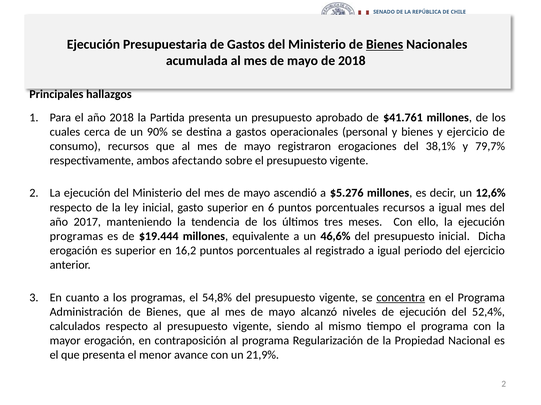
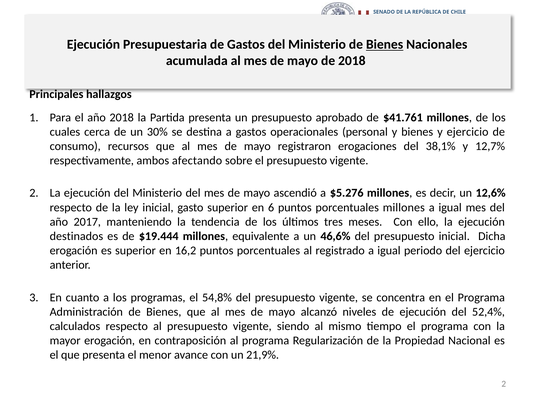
90%: 90% -> 30%
79,7%: 79,7% -> 12,7%
porcentuales recursos: recursos -> millones
programas at (76, 237): programas -> destinados
concentra underline: present -> none
